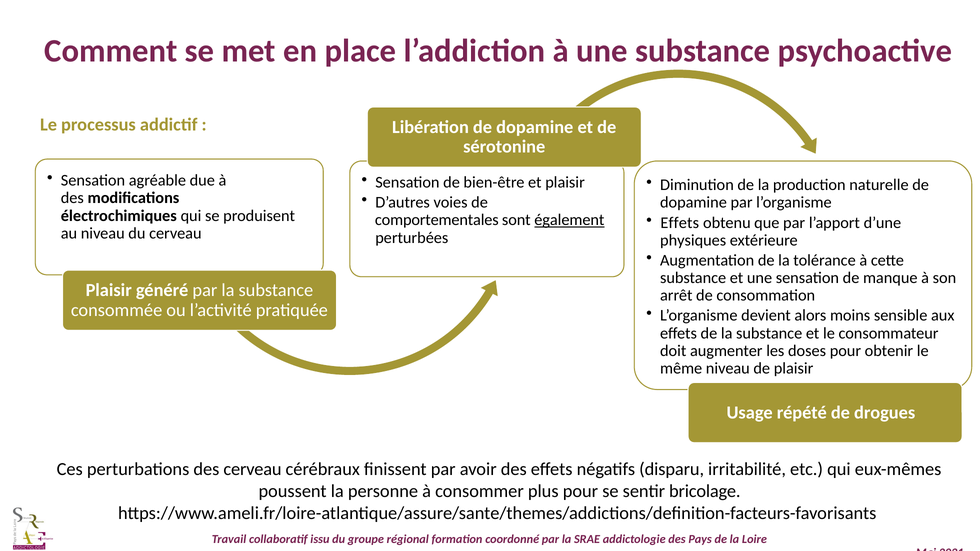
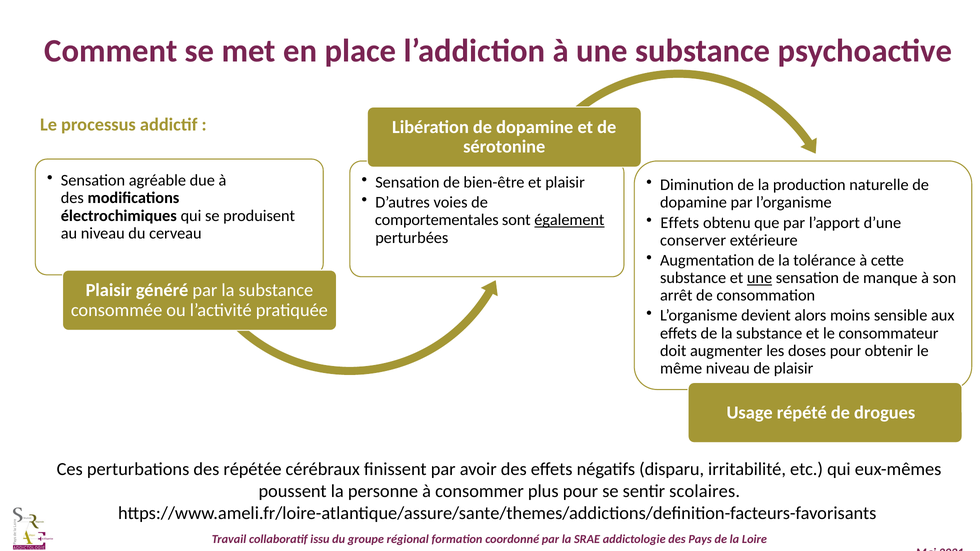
physiques: physiques -> conserver
une at (760, 278) underline: none -> present
des cerveau: cerveau -> répétée
bricolage: bricolage -> scolaires
